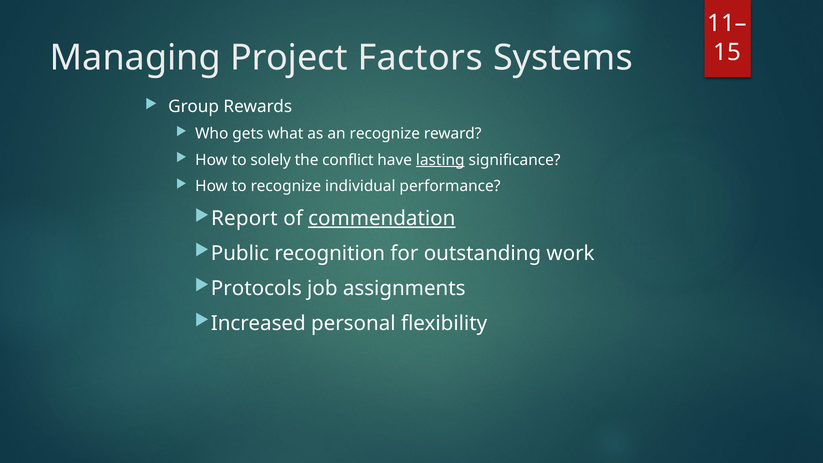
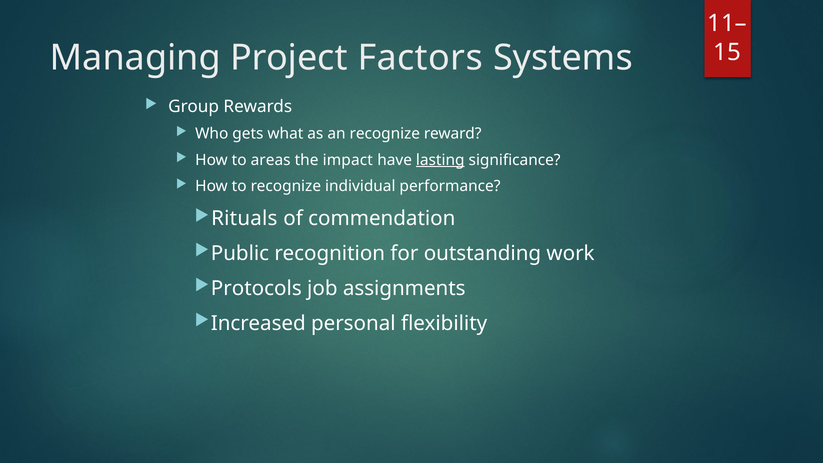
solely: solely -> areas
conflict: conflict -> impact
Report: Report -> Rituals
commendation underline: present -> none
